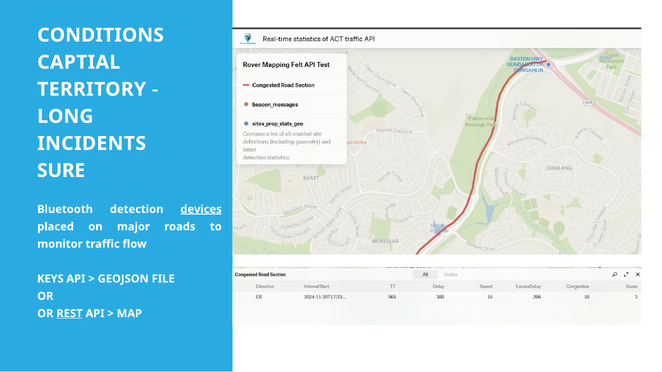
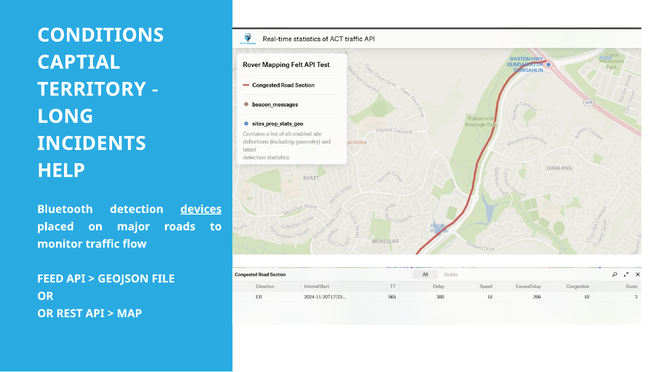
SURE: SURE -> HELP
KEYS: KEYS -> FEED
REST underline: present -> none
